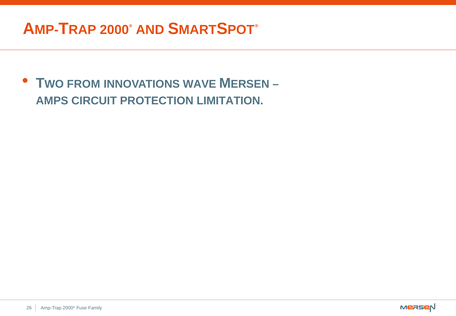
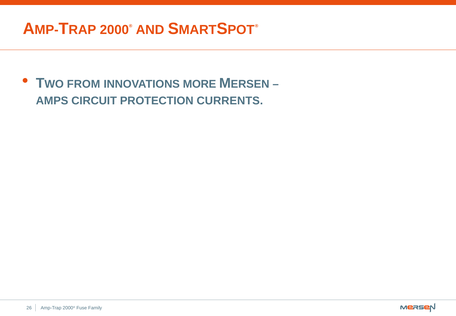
WAVE: WAVE -> MORE
LIMITATION: LIMITATION -> CURRENTS
